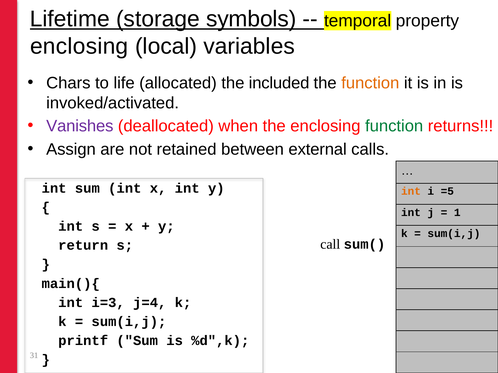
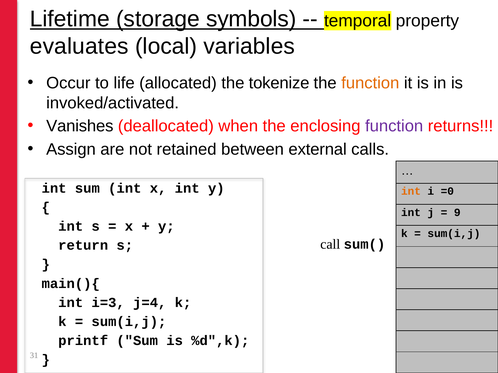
enclosing at (79, 46): enclosing -> evaluates
Chars: Chars -> Occur
included: included -> tokenize
Vanishes colour: purple -> black
function at (394, 126) colour: green -> purple
=5: =5 -> =0
1: 1 -> 9
